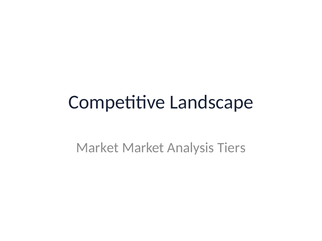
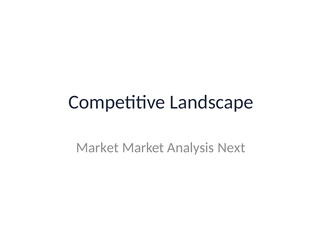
Tiers: Tiers -> Next
